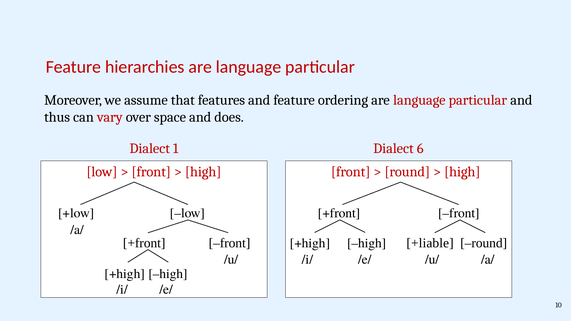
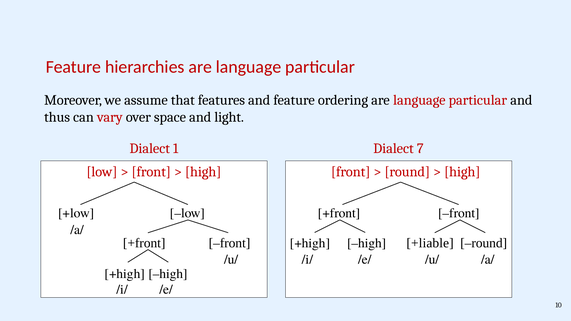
does: does -> light
6: 6 -> 7
